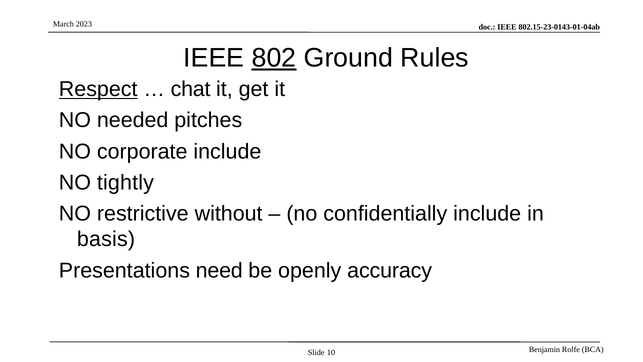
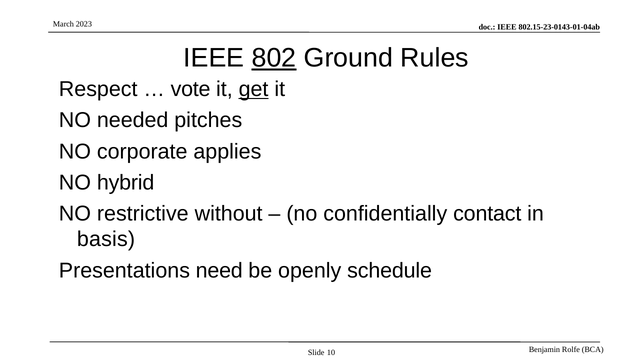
Respect underline: present -> none
chat: chat -> vote
get underline: none -> present
corporate include: include -> applies
tightly: tightly -> hybrid
confidentially include: include -> contact
accuracy: accuracy -> schedule
